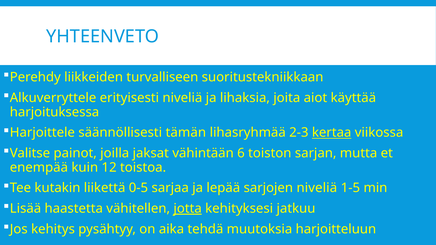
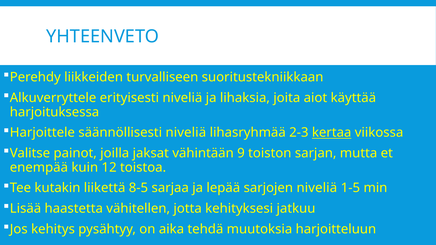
säännöllisesti tämän: tämän -> niveliä
6: 6 -> 9
0-5: 0-5 -> 8-5
jotta underline: present -> none
